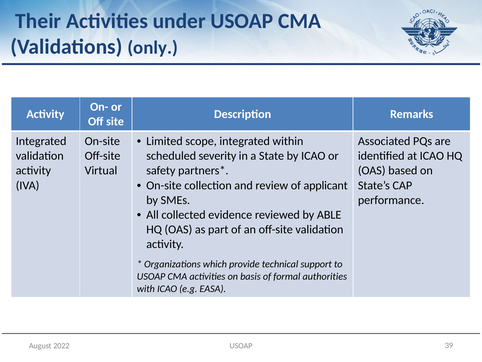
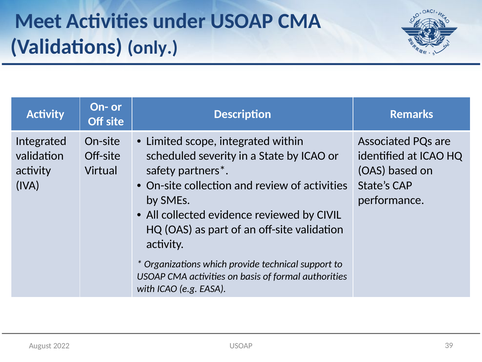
Their: Their -> Meet
of applicant: applicant -> activities
ABLE: ABLE -> CIVIL
